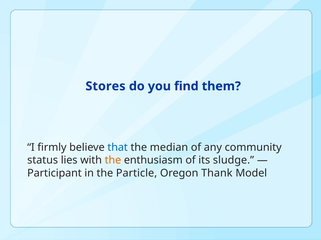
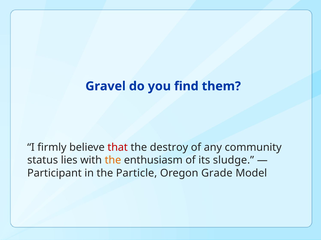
Stores: Stores -> Gravel
that colour: blue -> red
median: median -> destroy
Thank: Thank -> Grade
